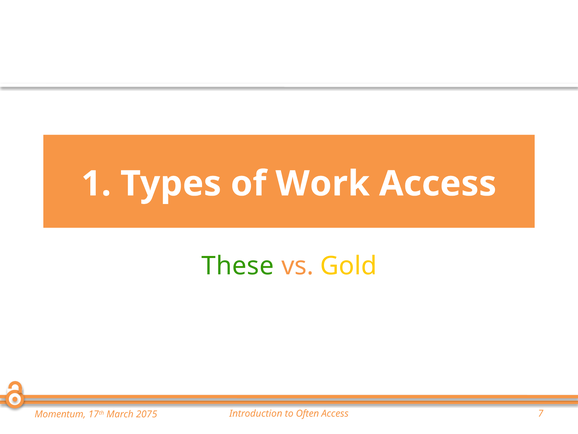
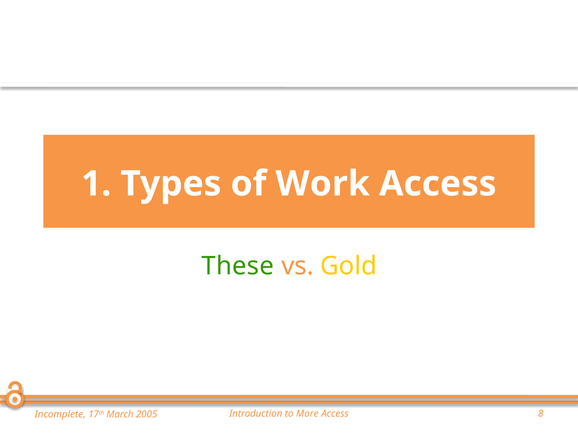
Often: Often -> More
7: 7 -> 8
Momentum: Momentum -> Incomplete
2075: 2075 -> 2005
